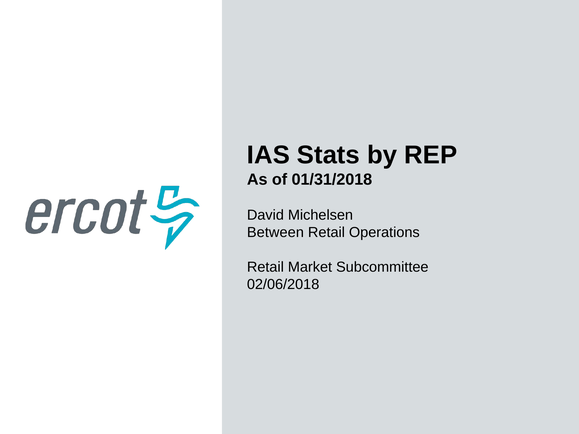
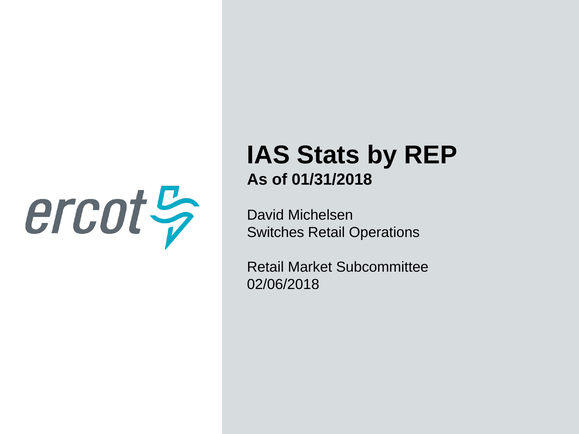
Between: Between -> Switches
